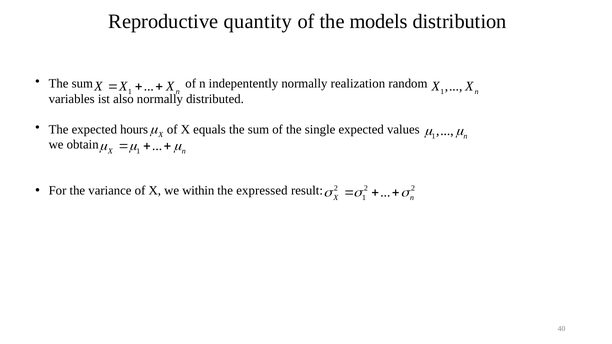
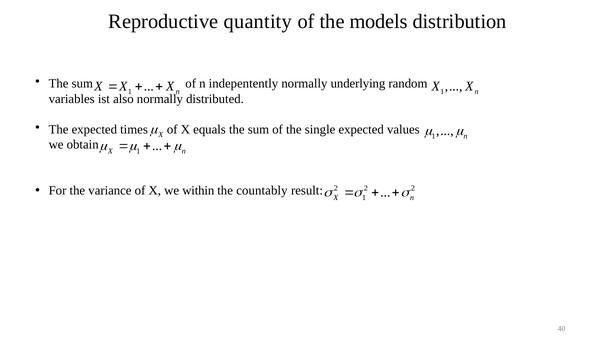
realization: realization -> underlying
hours: hours -> times
expressed: expressed -> countably
